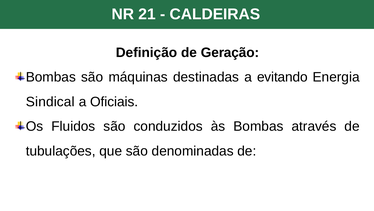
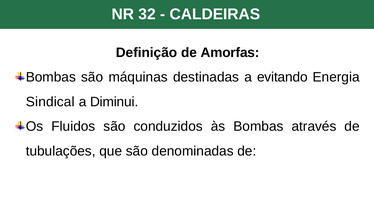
21: 21 -> 32
Geração: Geração -> Amorfas
Oficiais: Oficiais -> Diminui
